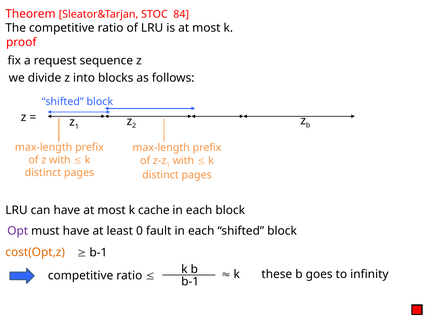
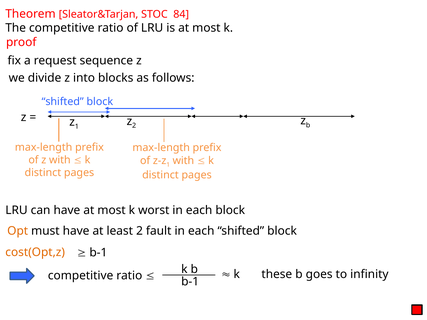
cache: cache -> worst
Opt colour: purple -> orange
least 0: 0 -> 2
